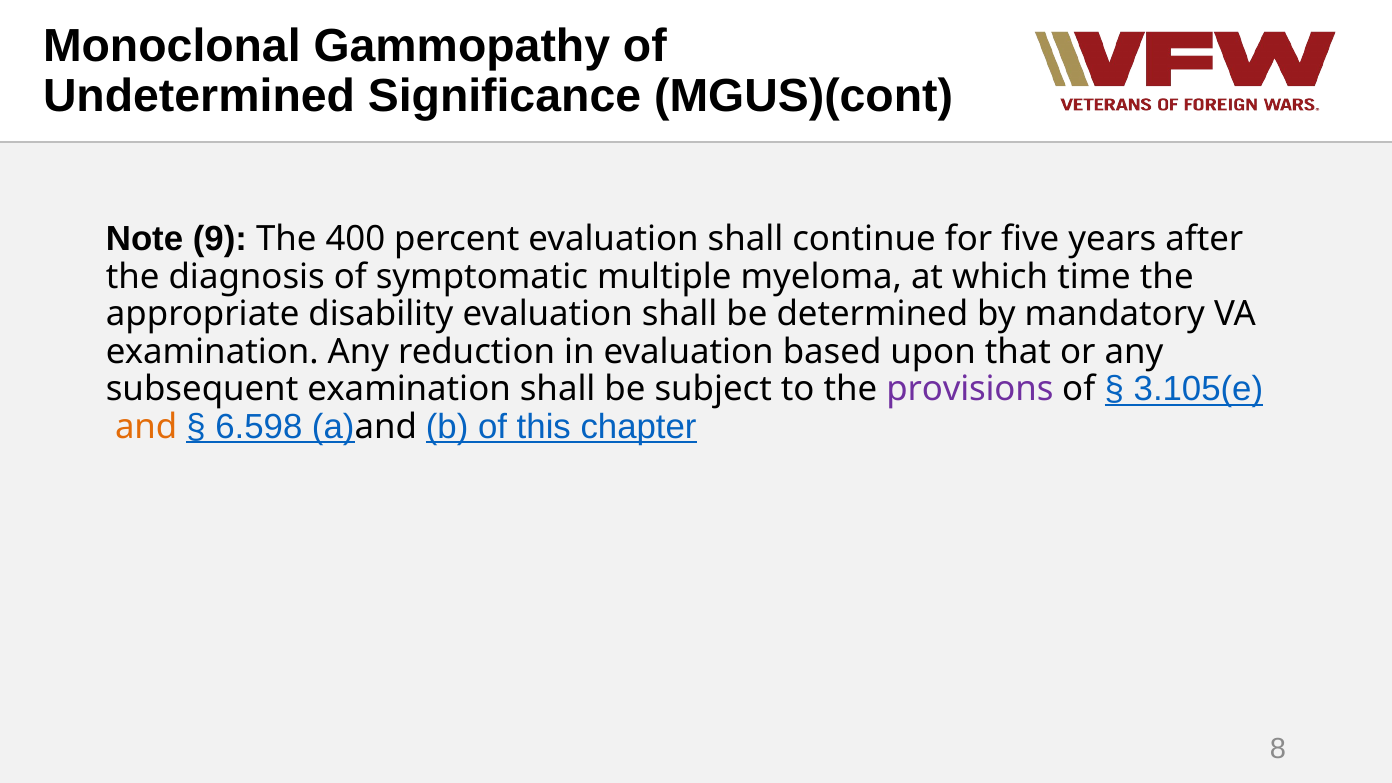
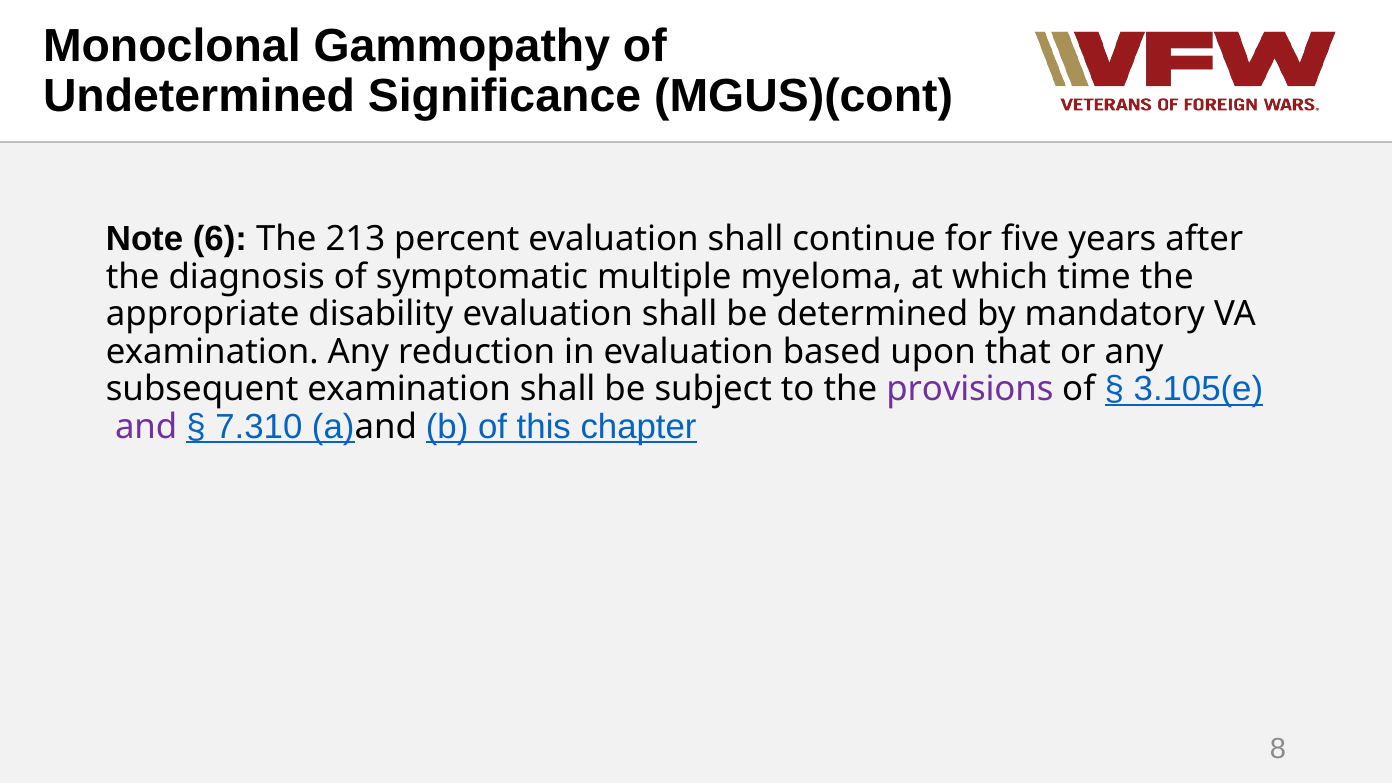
9: 9 -> 6
400: 400 -> 213
and at (146, 427) colour: orange -> purple
6.598: 6.598 -> 7.310
